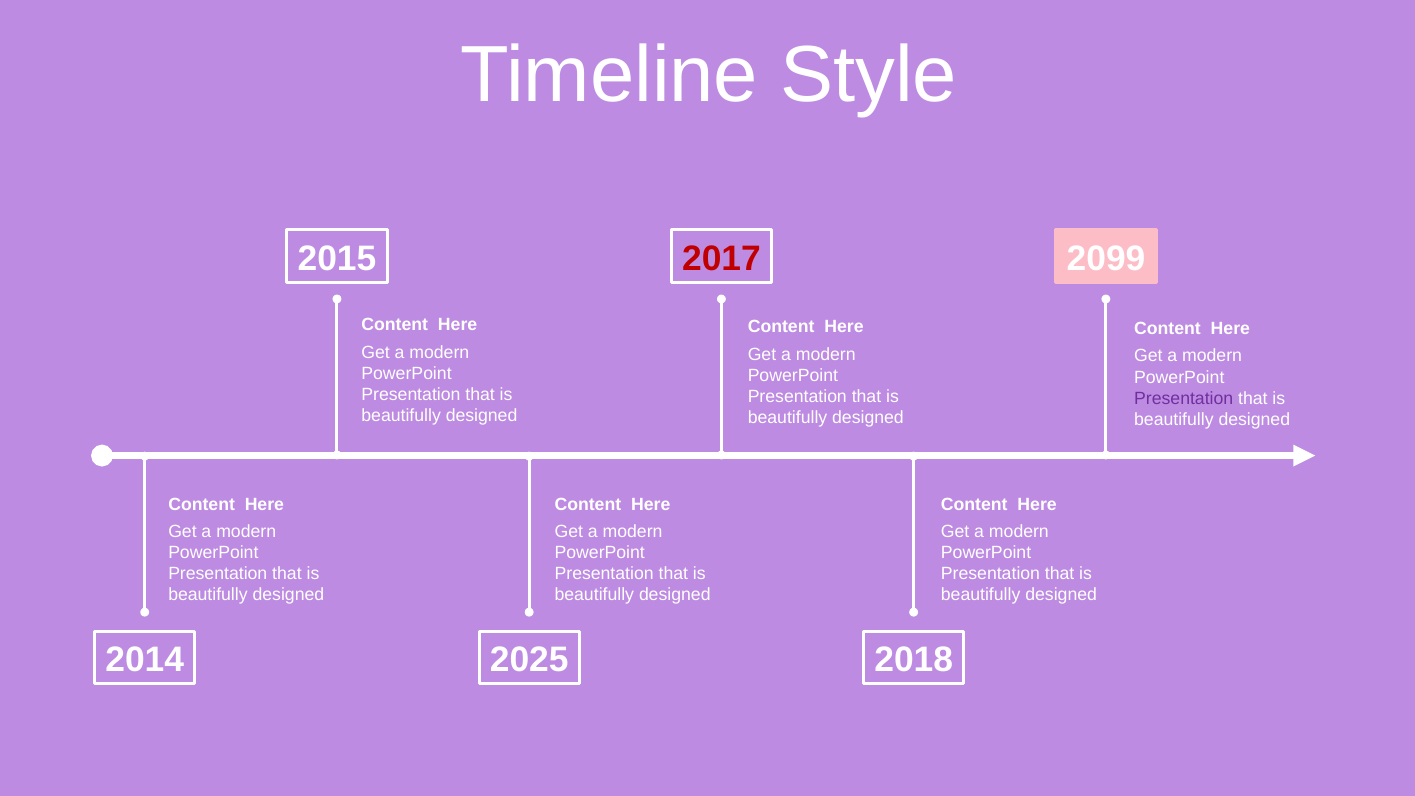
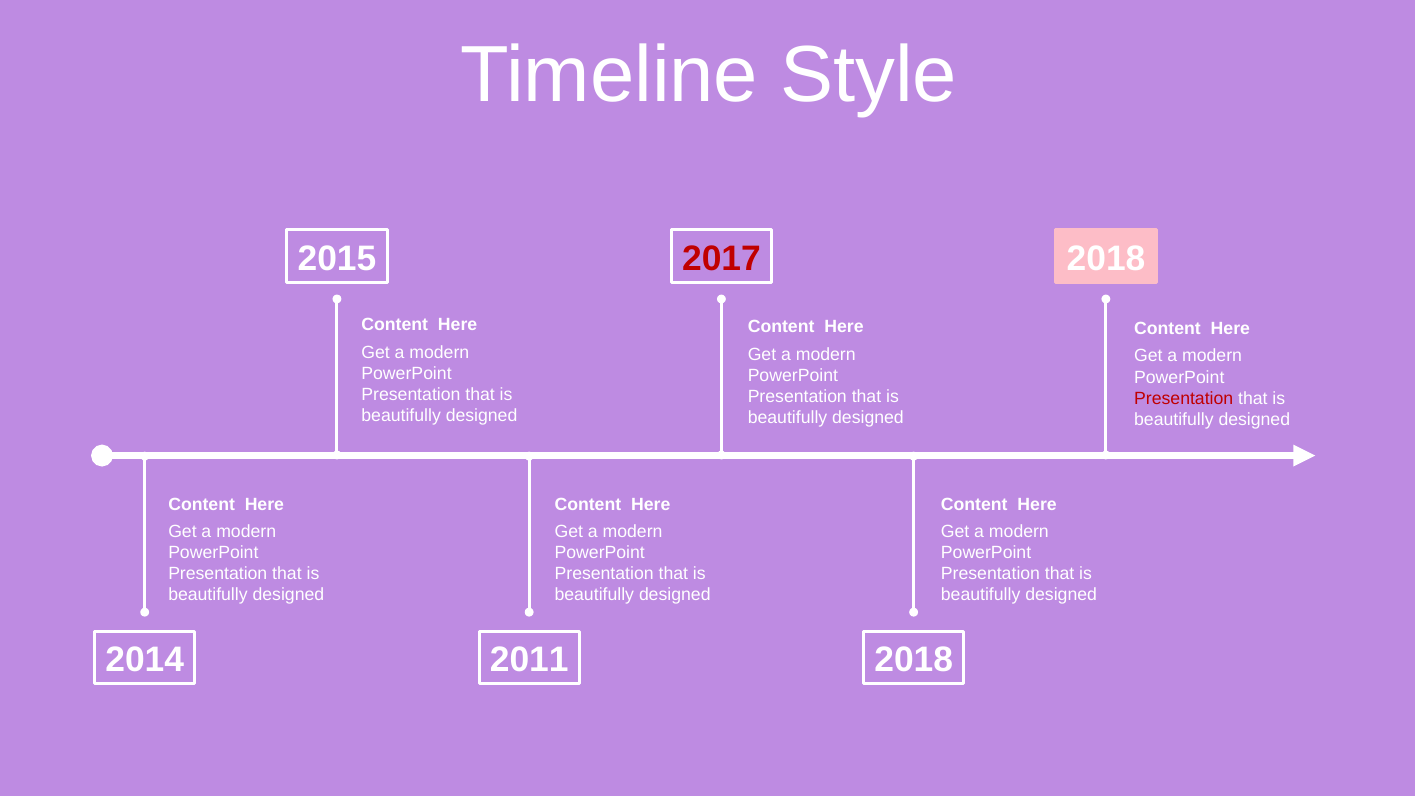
2099 at (1106, 259): 2099 -> 2018
Presentation at (1184, 399) colour: purple -> red
2025: 2025 -> 2011
